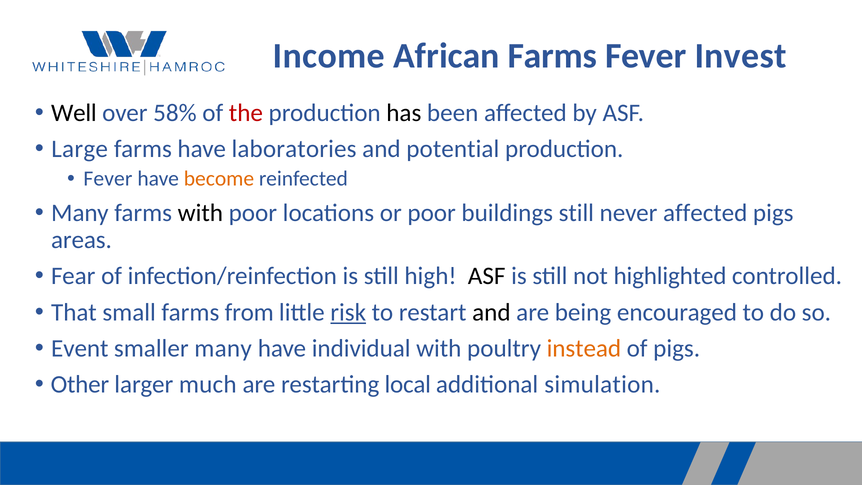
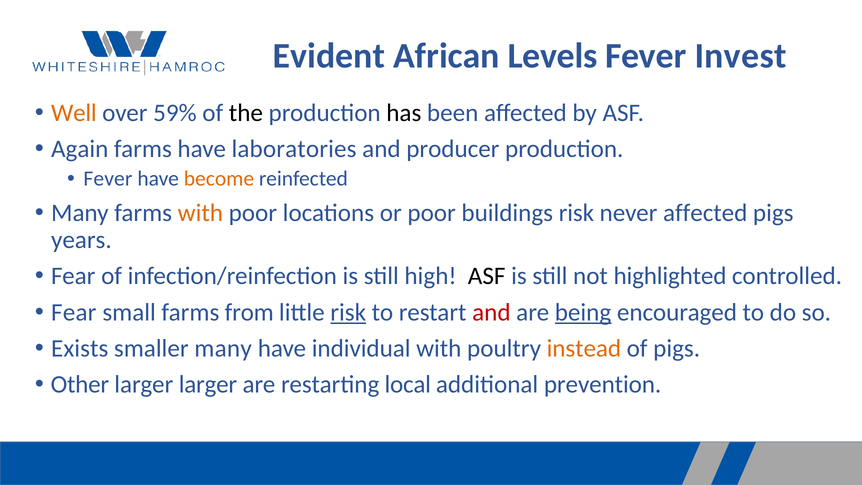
Income: Income -> Evident
African Farms: Farms -> Levels
Well colour: black -> orange
58%: 58% -> 59%
the colour: red -> black
Large: Large -> Again
potential: potential -> producer
with at (200, 213) colour: black -> orange
buildings still: still -> risk
areas: areas -> years
That at (74, 312): That -> Fear
and at (491, 312) colour: black -> red
being underline: none -> present
Event: Event -> Exists
larger much: much -> larger
simulation: simulation -> prevention
